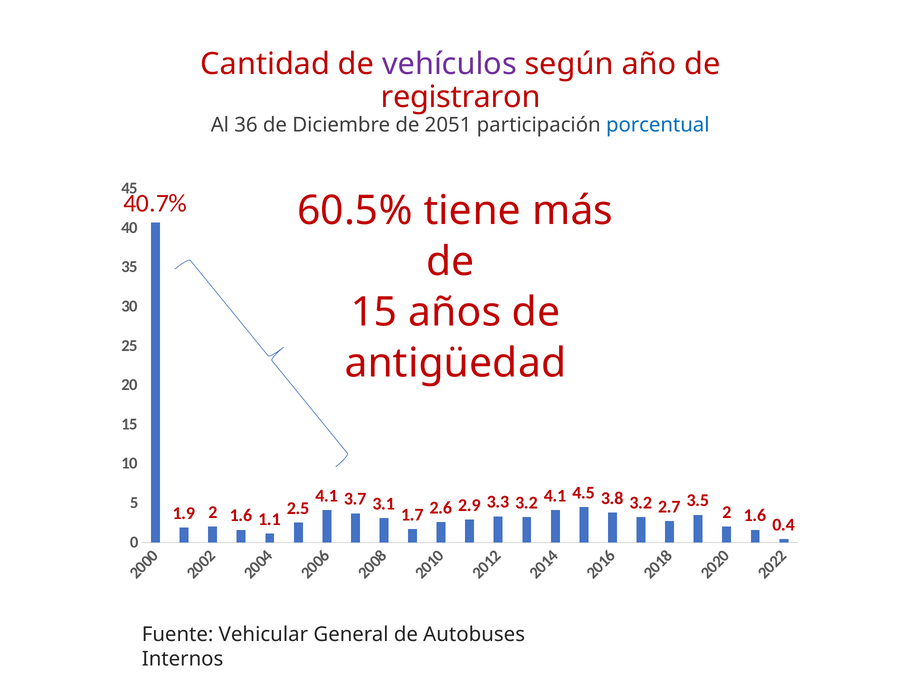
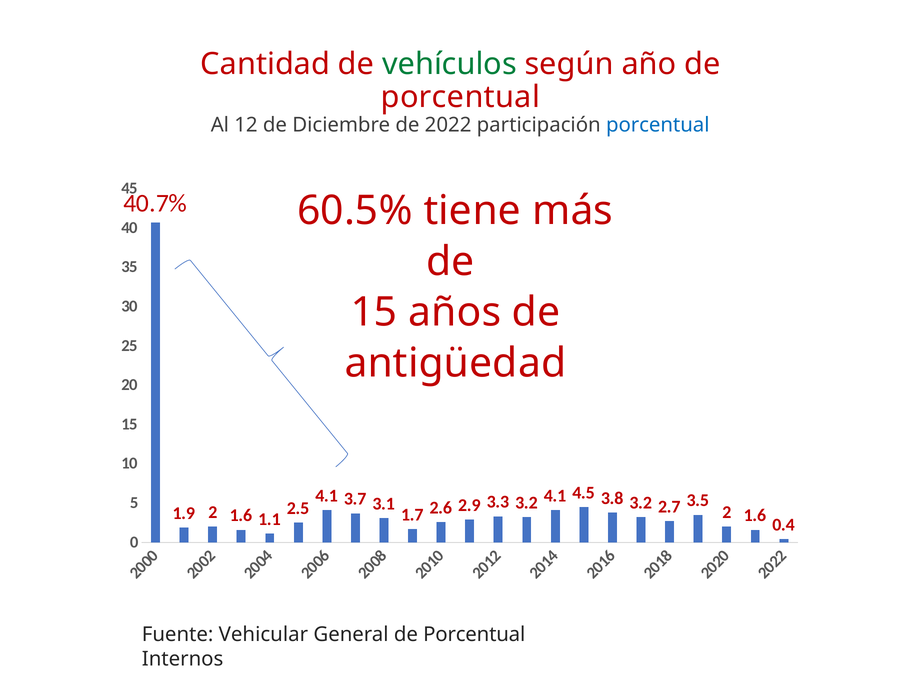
vehículos colour: purple -> green
registraron at (461, 97): registraron -> porcentual
36: 36 -> 12
2051: 2051 -> 2022
General de Autobuses: Autobuses -> Porcentual
